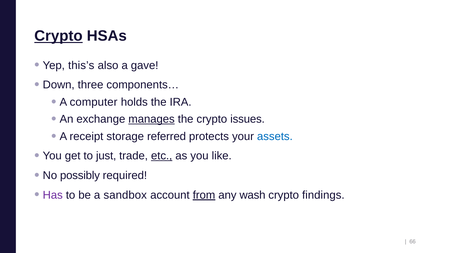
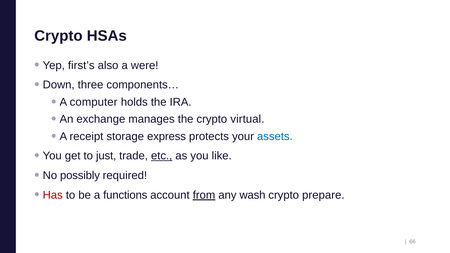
Crypto at (58, 36) underline: present -> none
this’s: this’s -> first’s
gave: gave -> were
manages underline: present -> none
issues: issues -> virtual
referred: referred -> express
Has colour: purple -> red
sandbox: sandbox -> functions
findings: findings -> prepare
